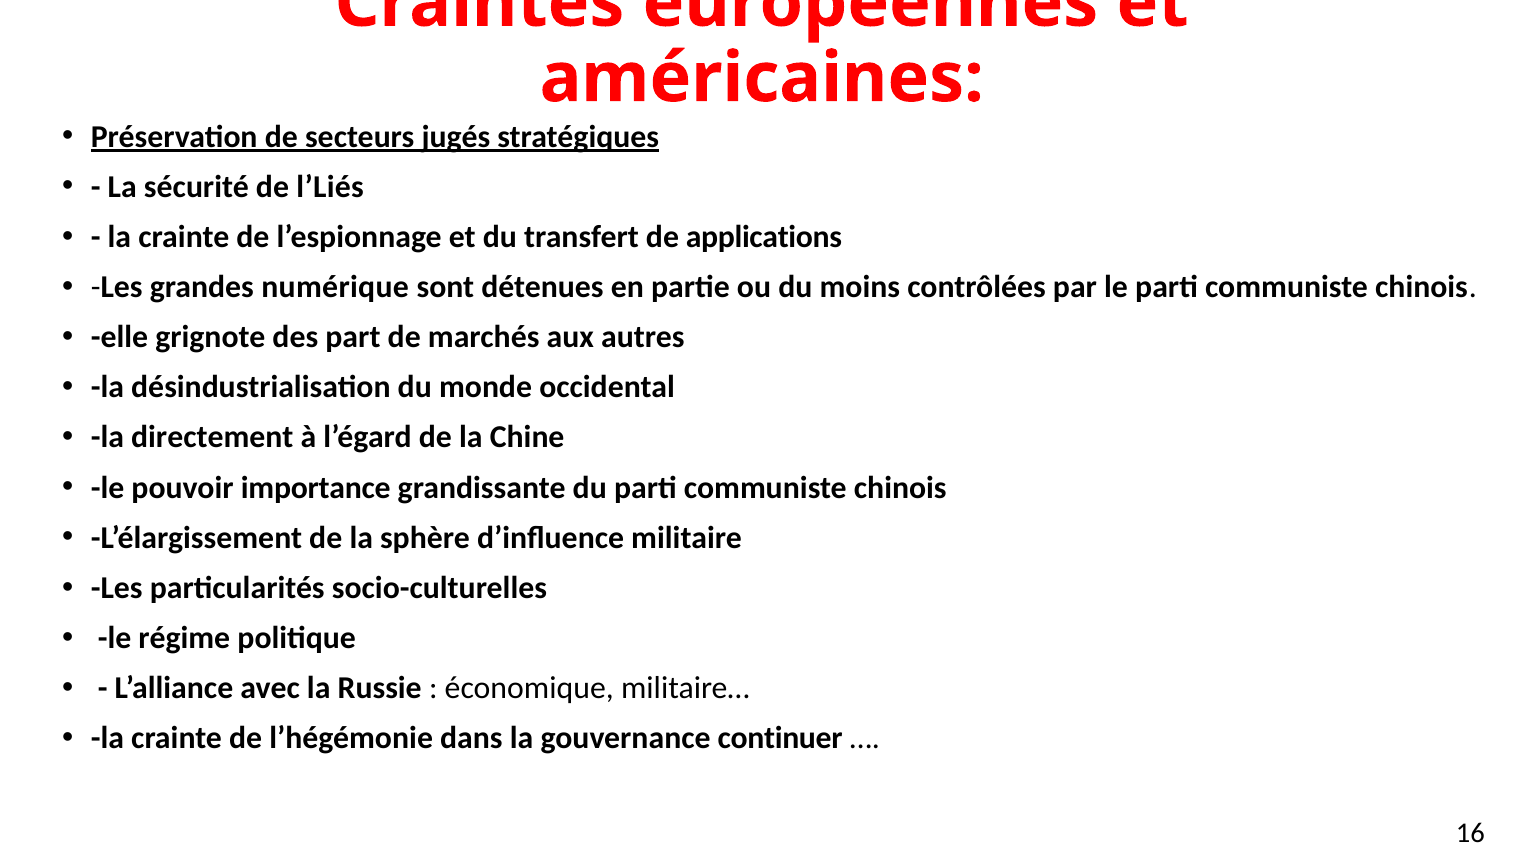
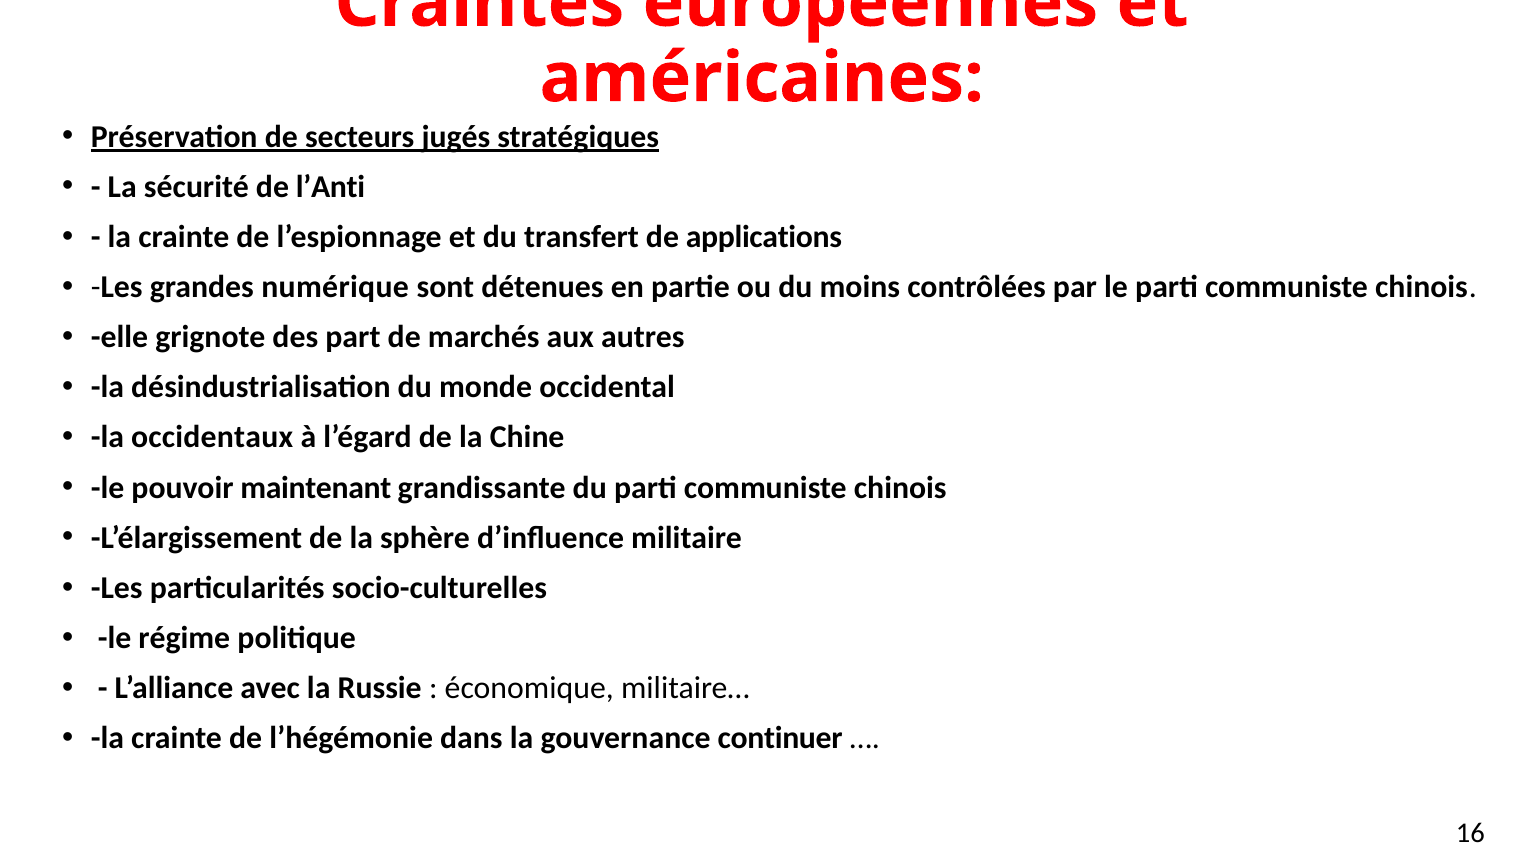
l’Liés: l’Liés -> l’Anti
directement: directement -> occidentaux
importance: importance -> maintenant
